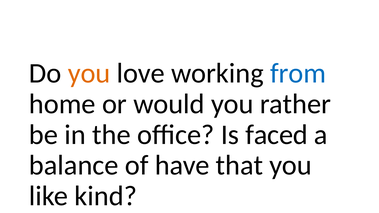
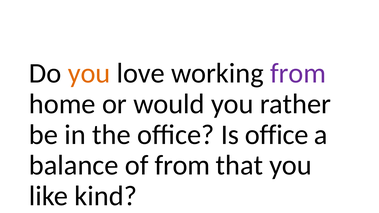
from at (298, 73) colour: blue -> purple
Is faced: faced -> office
of have: have -> from
